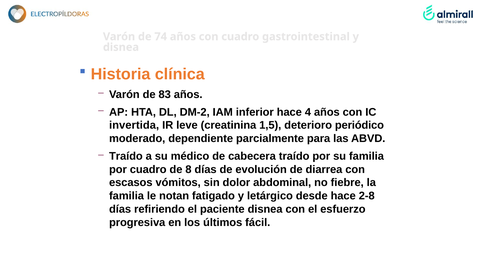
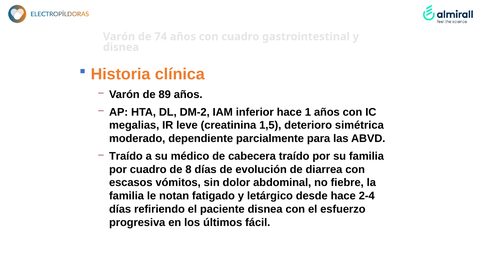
83: 83 -> 89
4: 4 -> 1
invertida: invertida -> megalias
periódico: periódico -> simétrica
2-8: 2-8 -> 2-4
